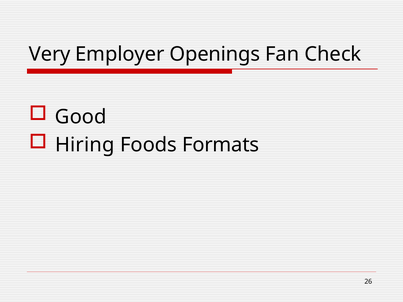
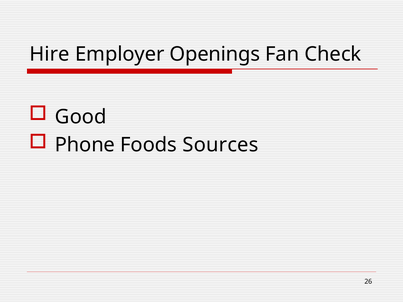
Very: Very -> Hire
Hiring: Hiring -> Phone
Formats: Formats -> Sources
